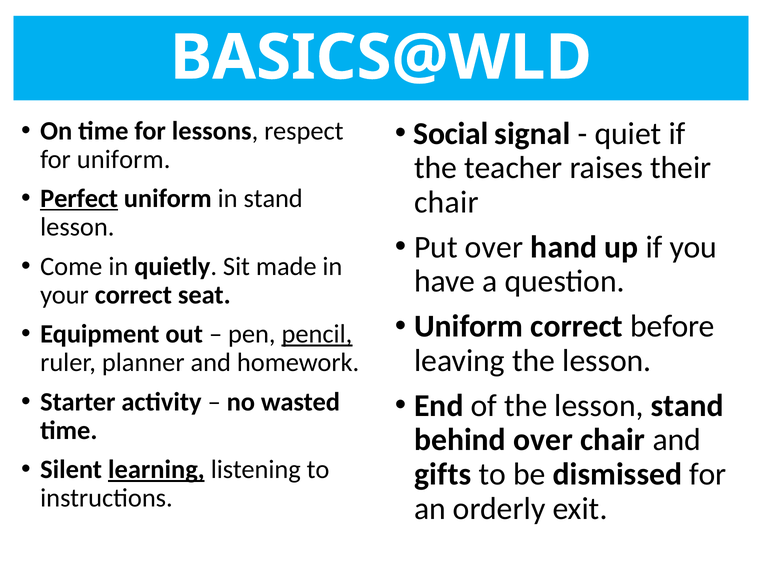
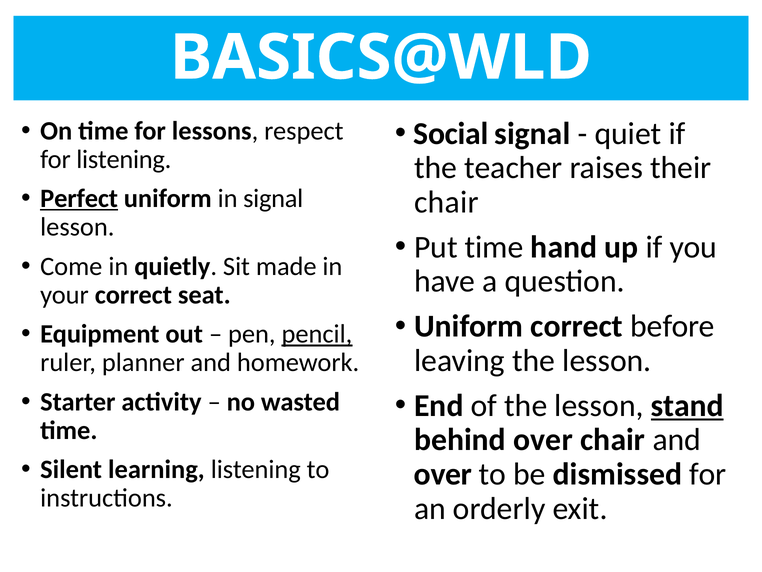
for uniform: uniform -> listening
in stand: stand -> signal
Put over: over -> time
stand at (687, 405) underline: none -> present
learning underline: present -> none
gifts at (443, 474): gifts -> over
